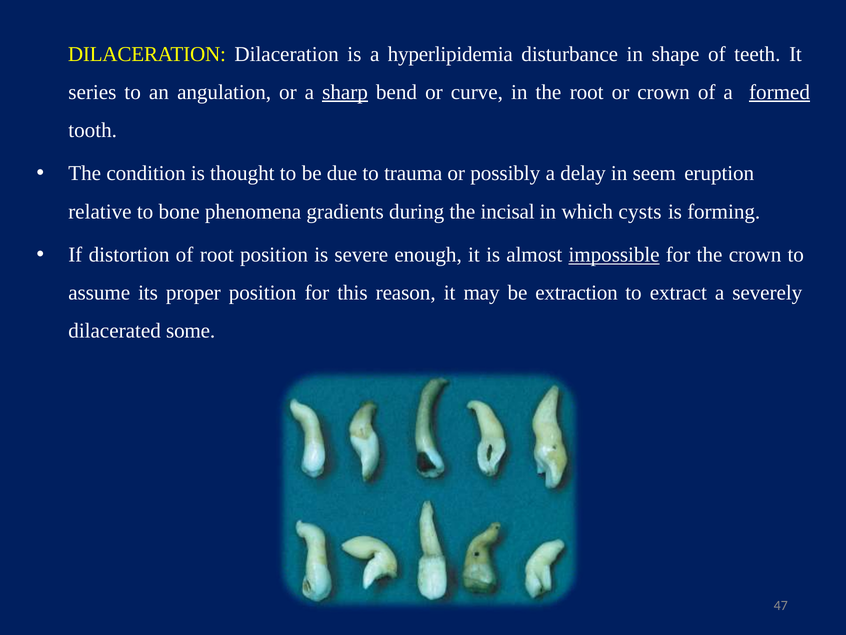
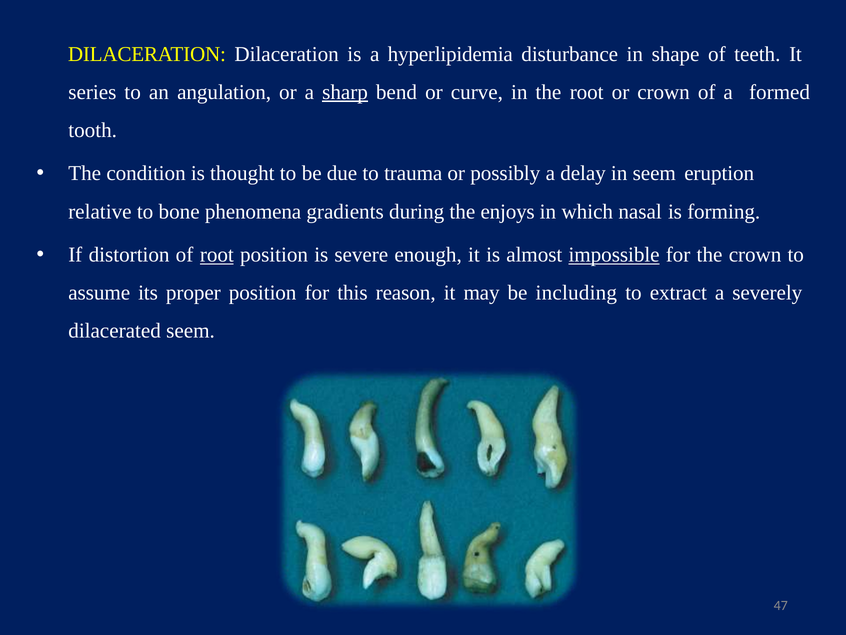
formed underline: present -> none
incisal: incisal -> enjoys
cysts: cysts -> nasal
root at (217, 255) underline: none -> present
extraction: extraction -> including
dilacerated some: some -> seem
